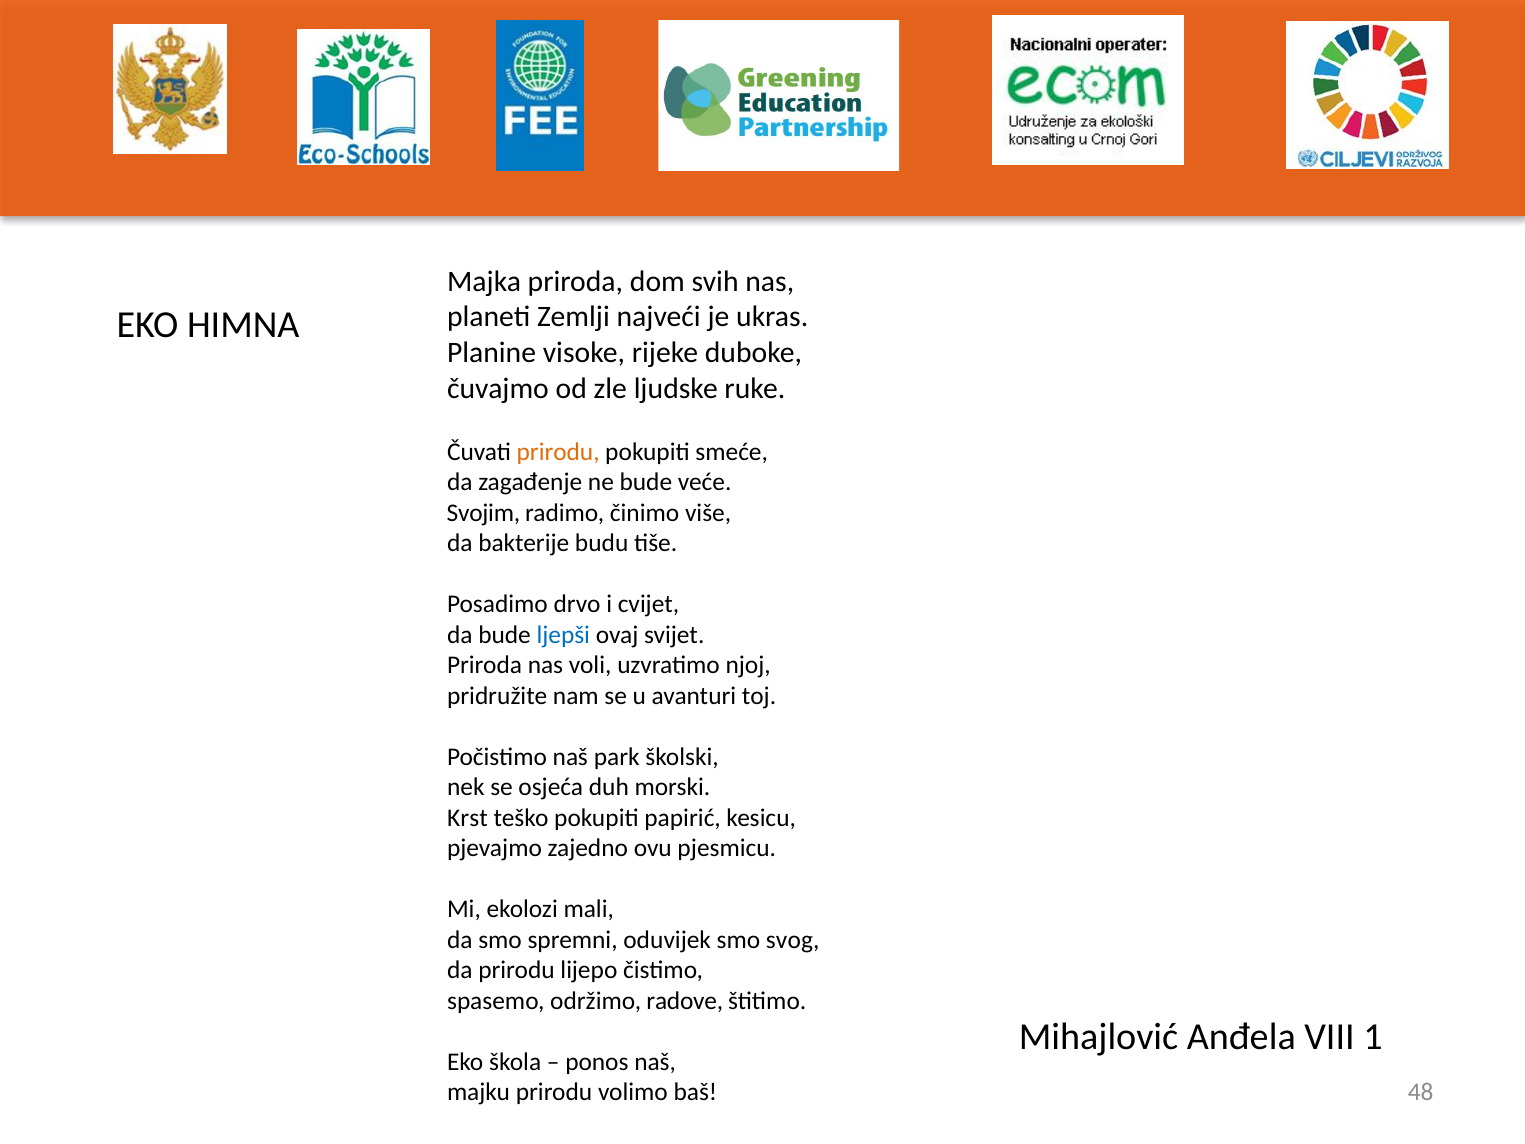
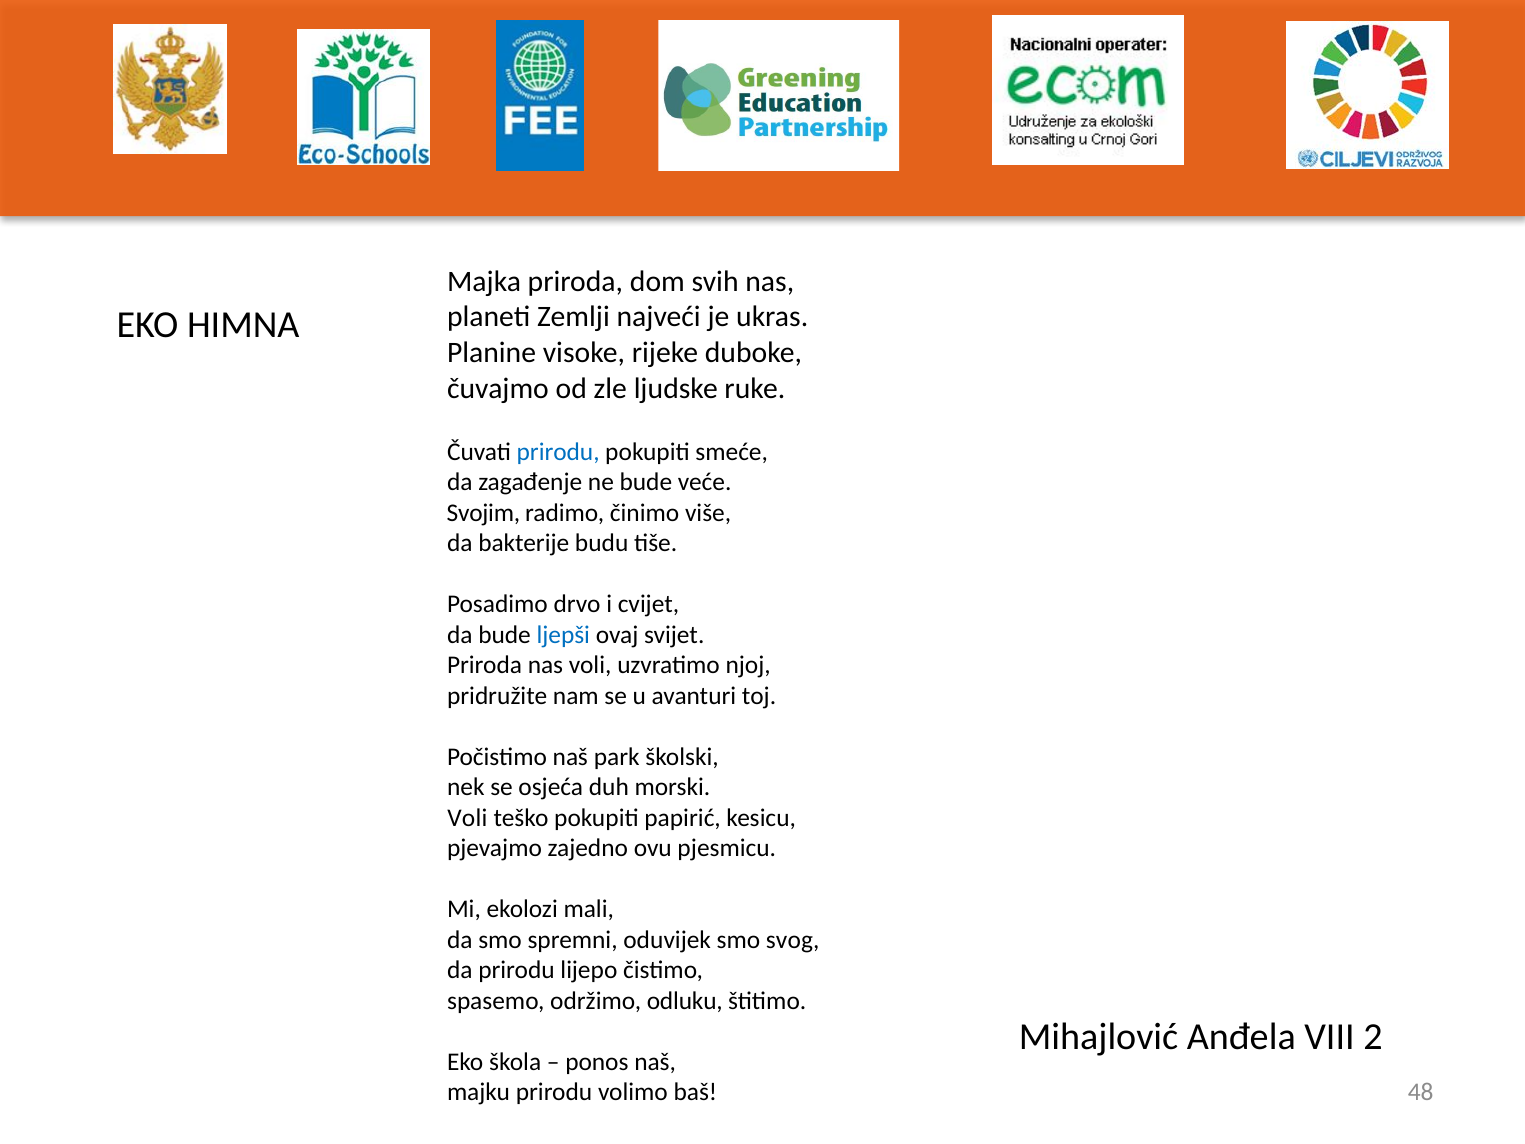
prirodu at (558, 452) colour: orange -> blue
Krst at (467, 818): Krst -> Voli
radove: radove -> odluku
1: 1 -> 2
